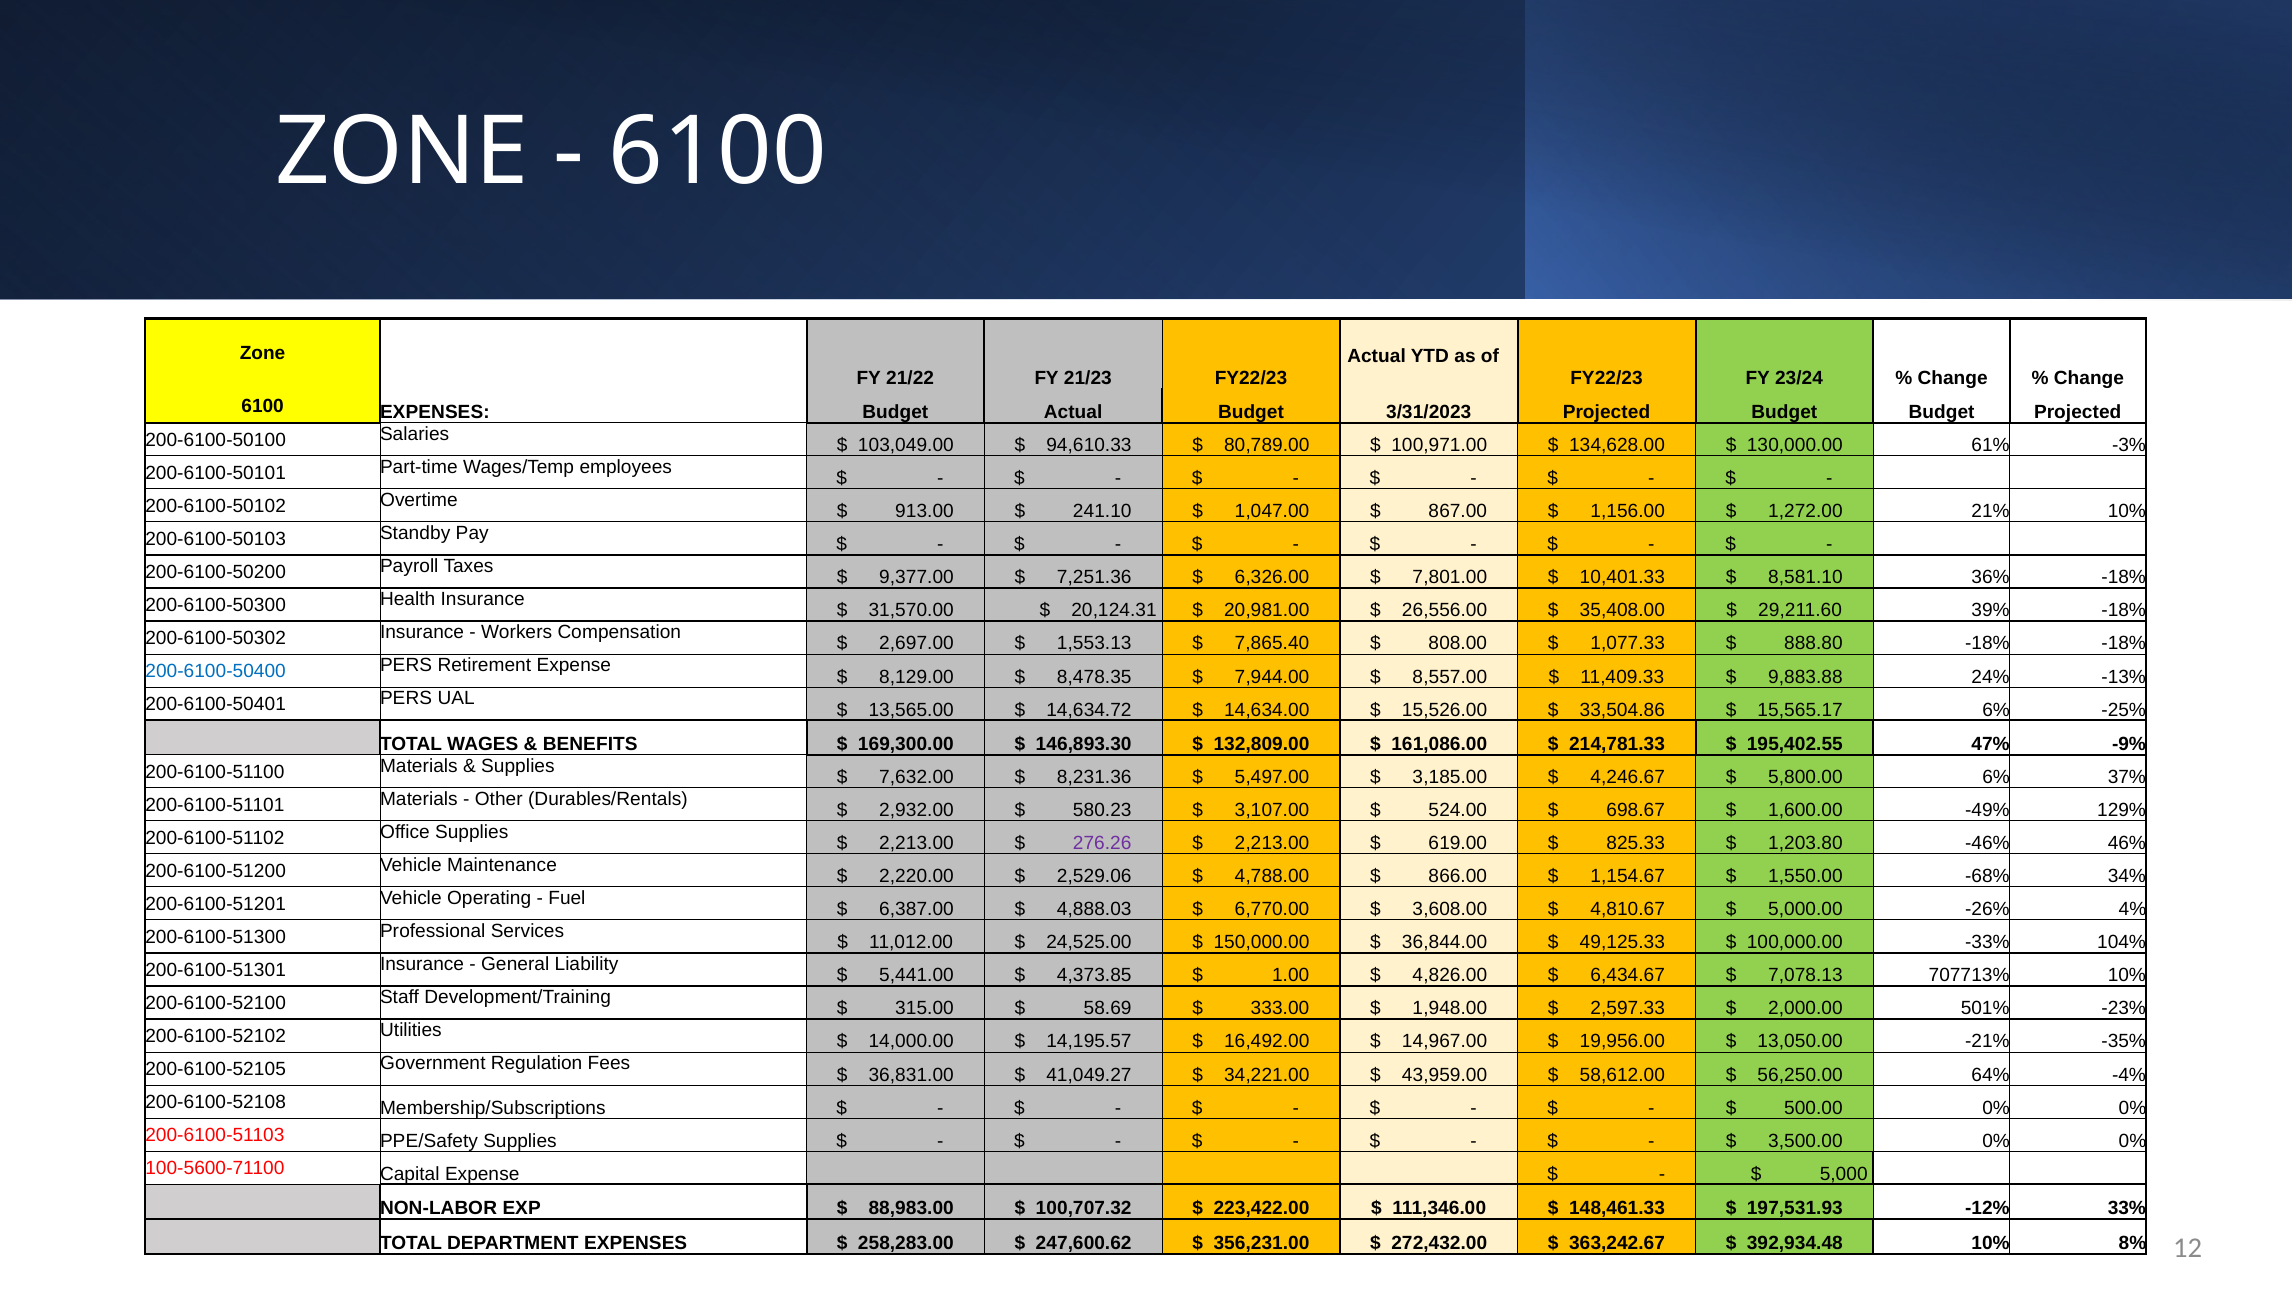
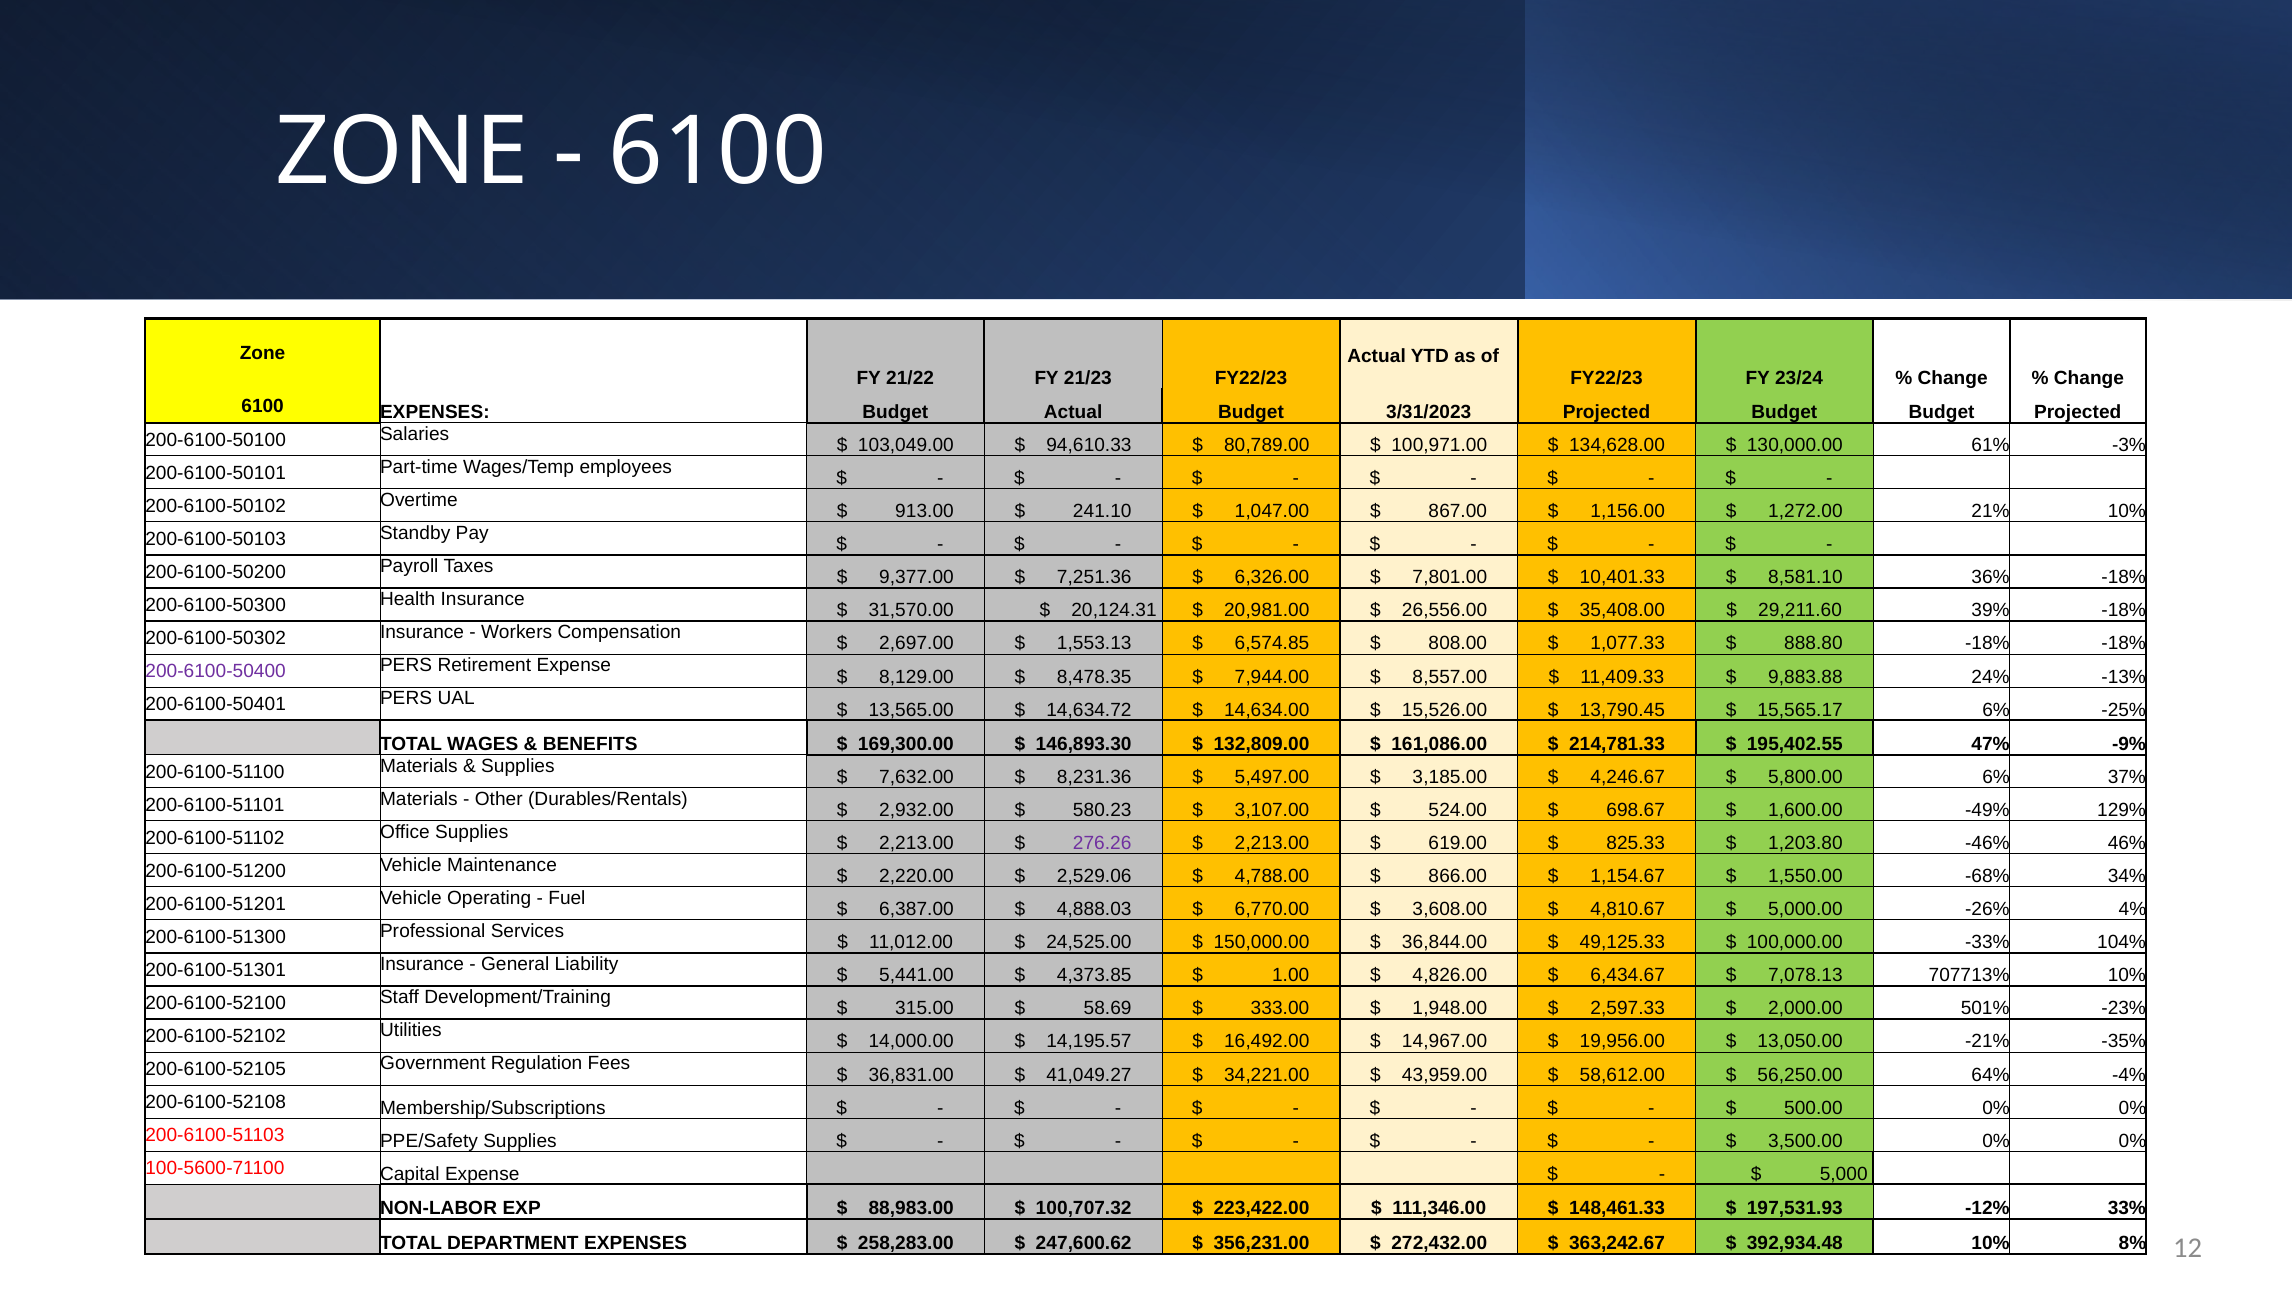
7,865.40: 7,865.40 -> 6,574.85
200-6100-50400 colour: blue -> purple
33,504.86: 33,504.86 -> 13,790.45
